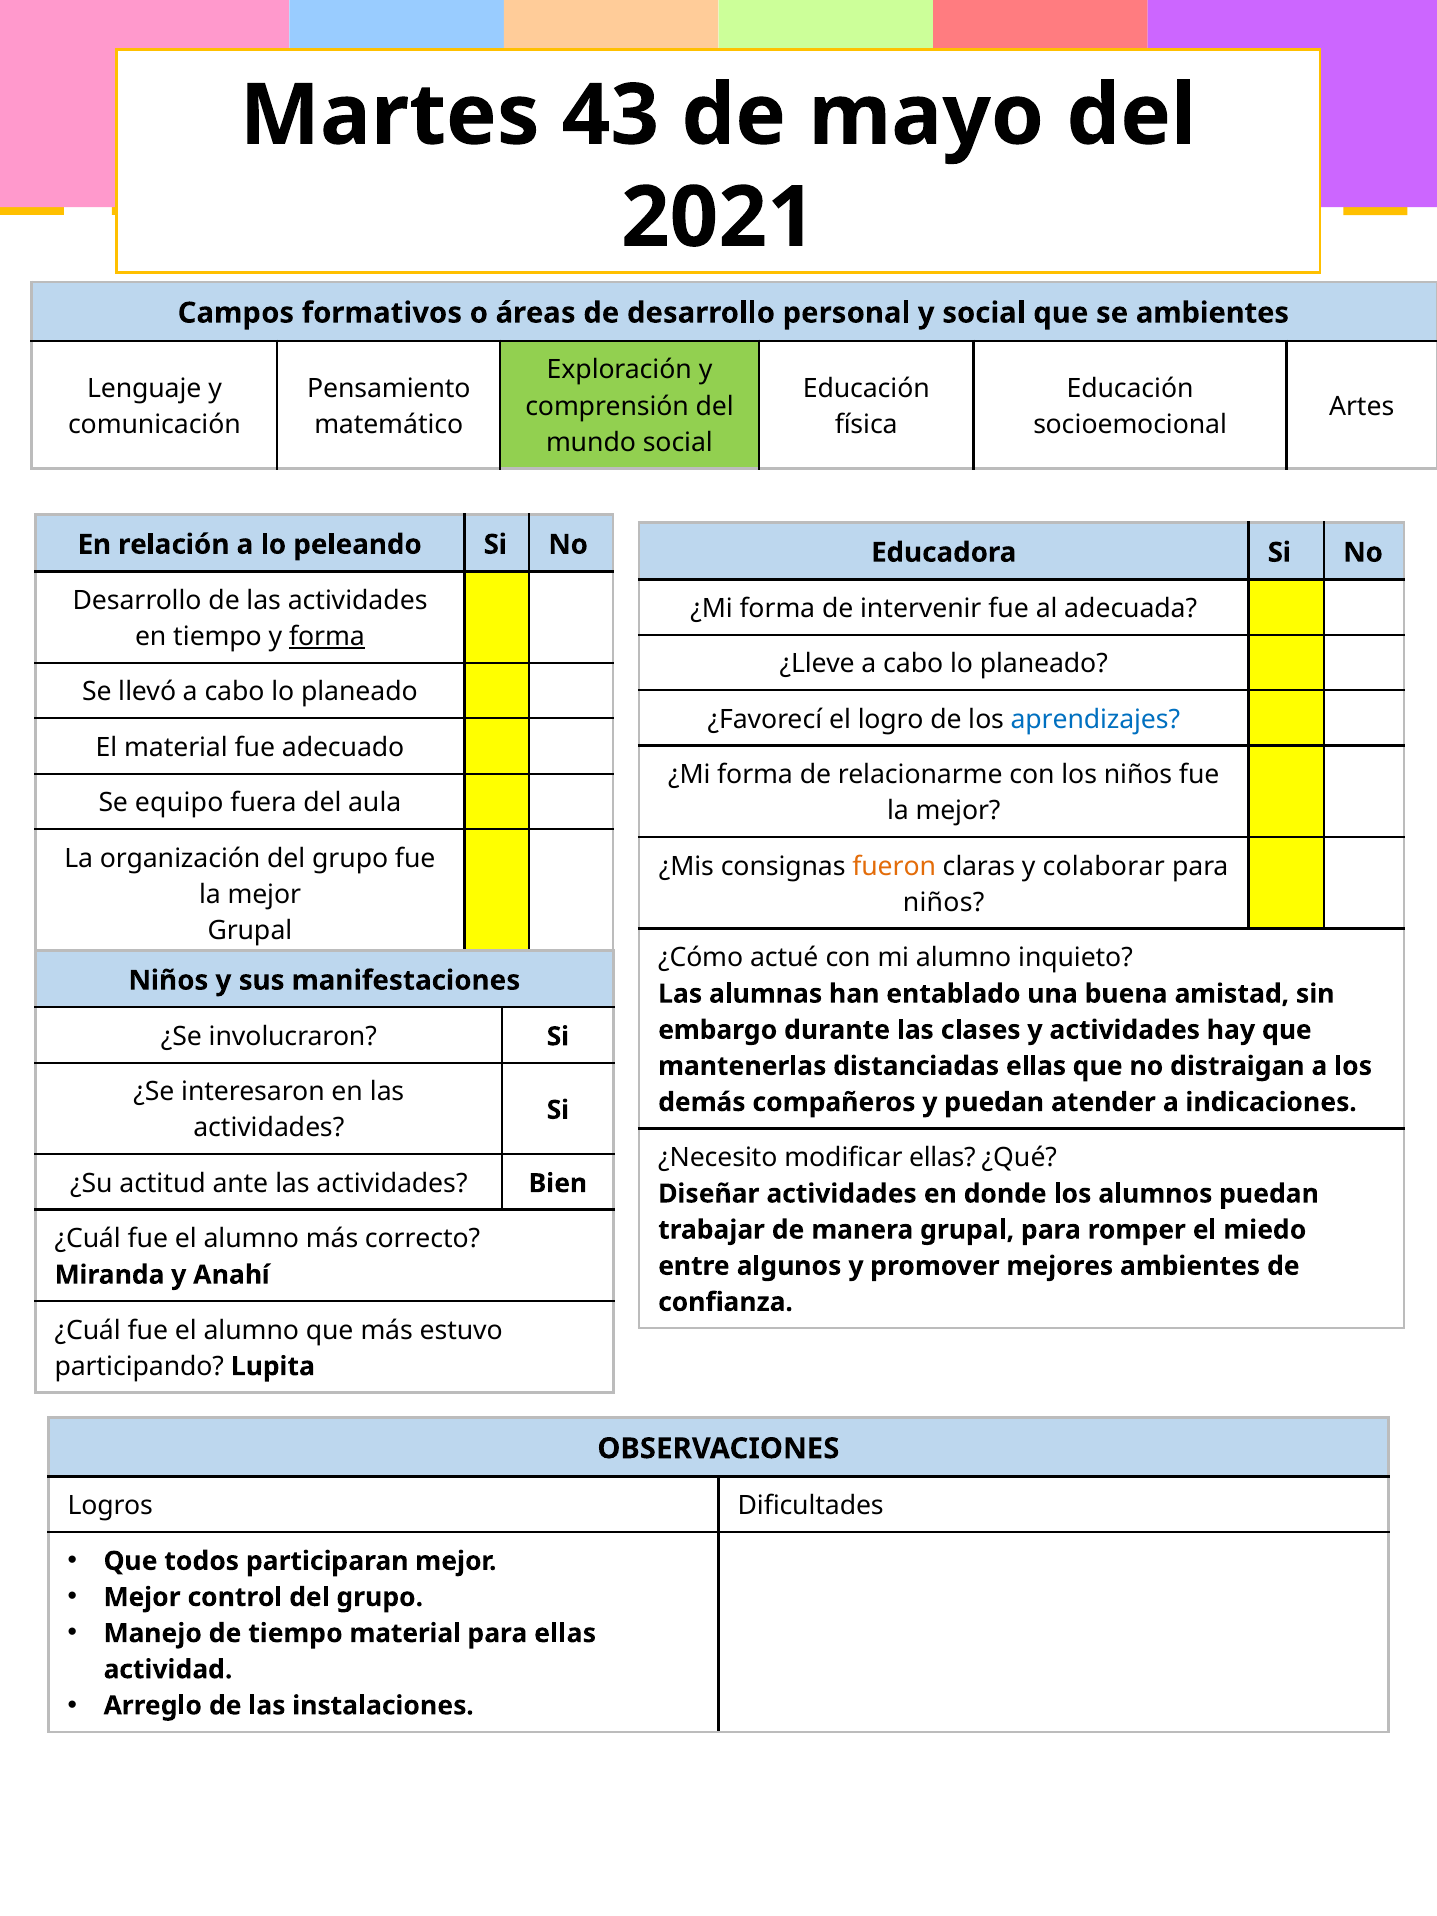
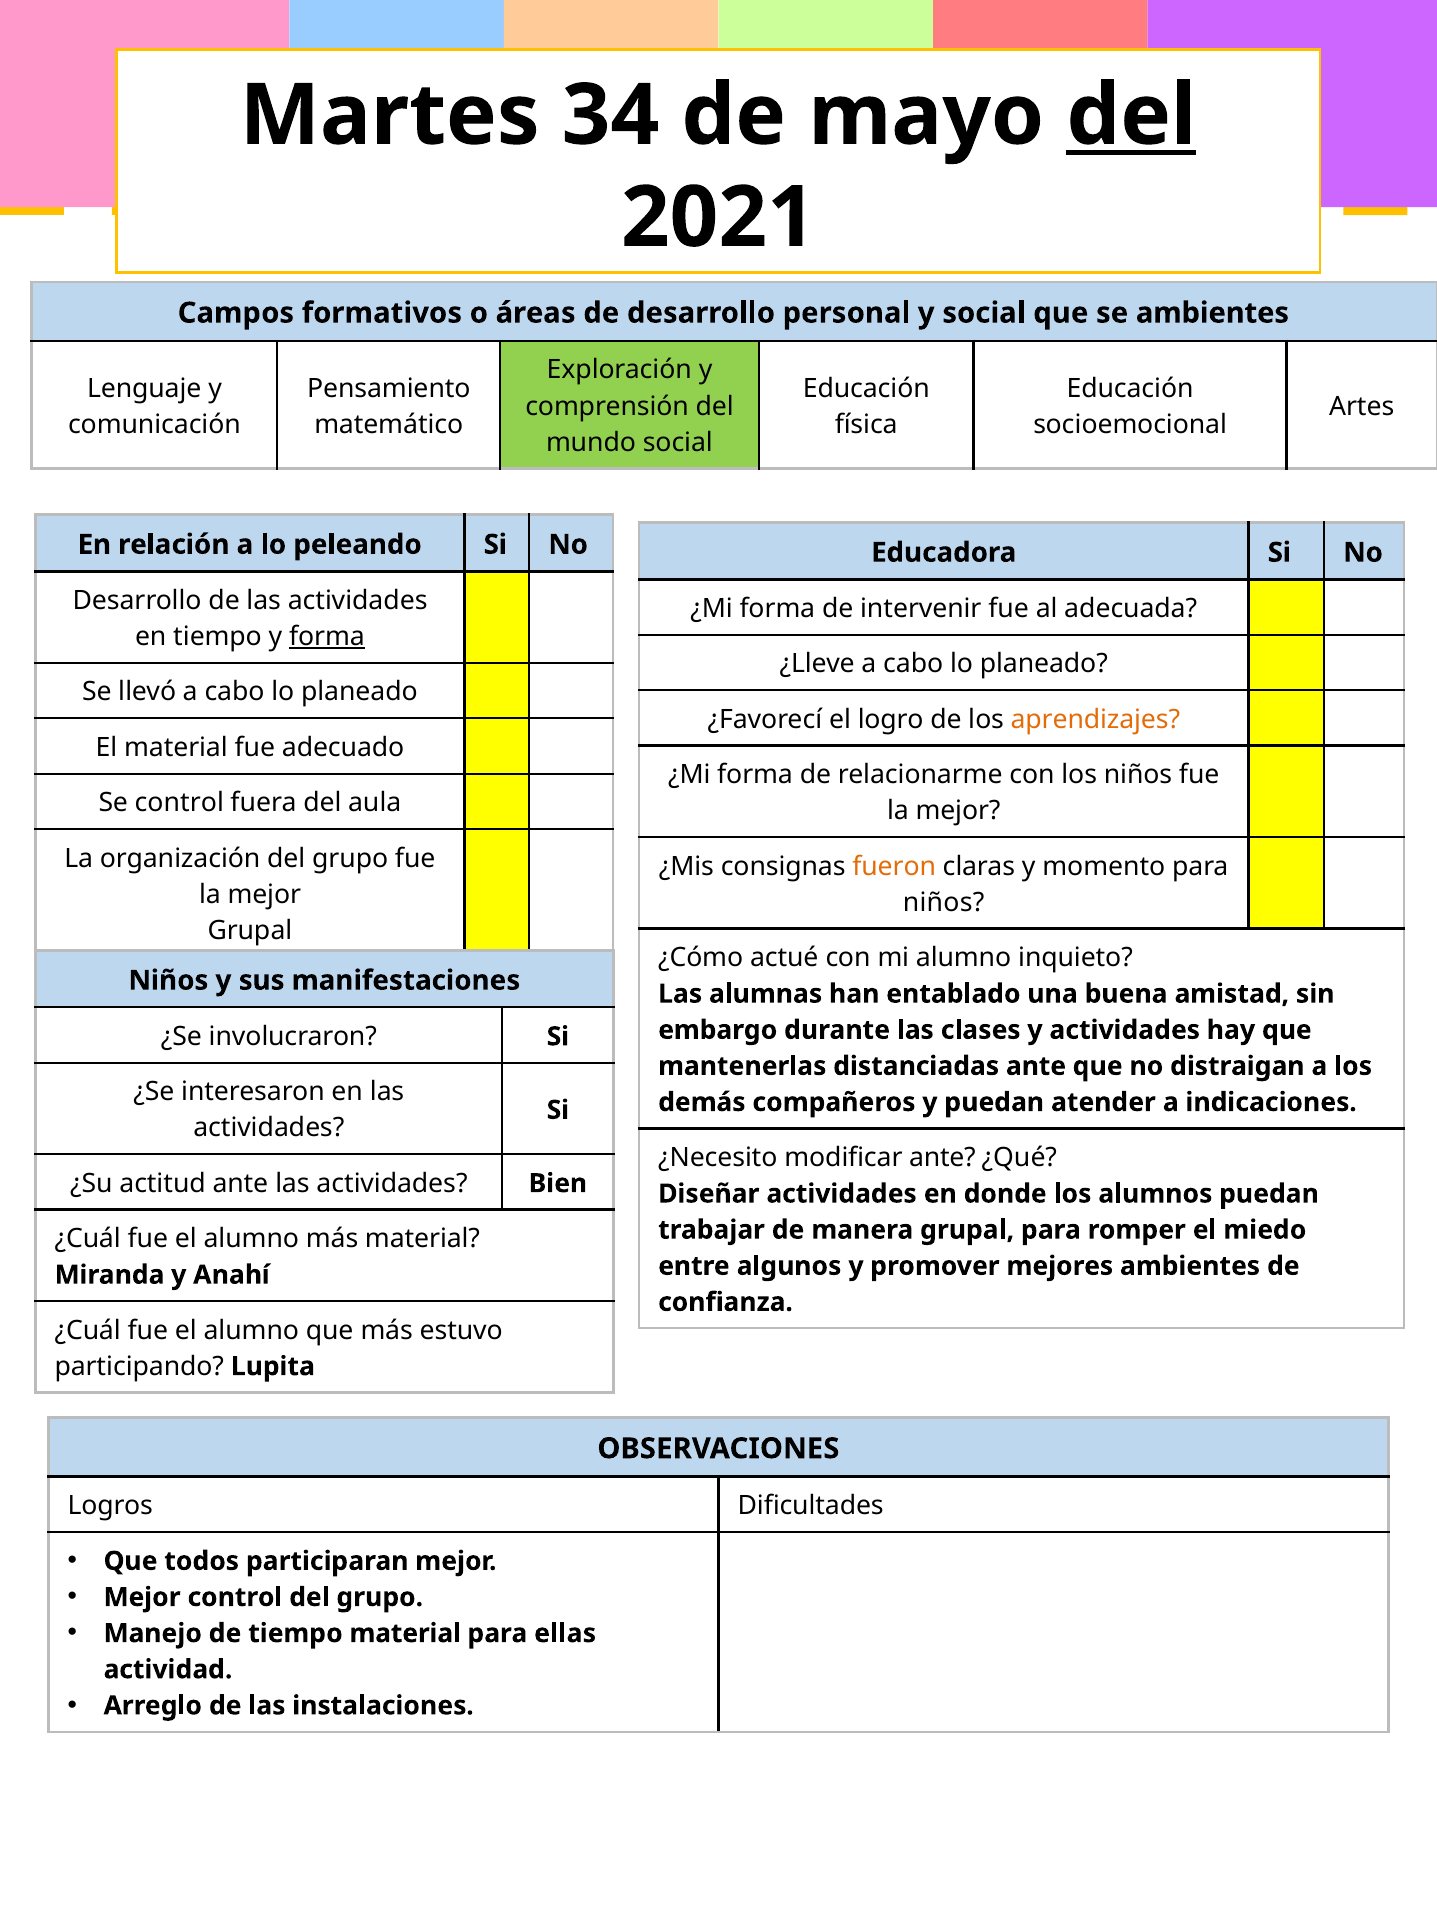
43: 43 -> 34
del at (1131, 116) underline: none -> present
aprendizajes colour: blue -> orange
Se equipo: equipo -> control
colaborar: colaborar -> momento
distanciadas ellas: ellas -> ante
modificar ellas: ellas -> ante
más correcto: correcto -> material
